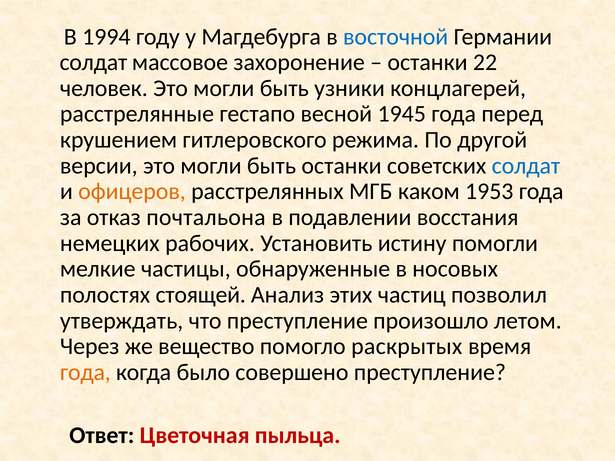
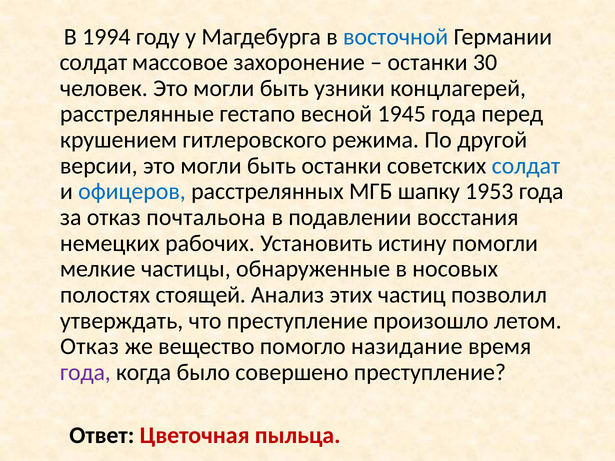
22: 22 -> 30
офицеров colour: orange -> blue
каком: каком -> шапку
Через at (90, 347): Через -> Отказ
раскрытых: раскрытых -> назидание
года at (85, 372) colour: orange -> purple
